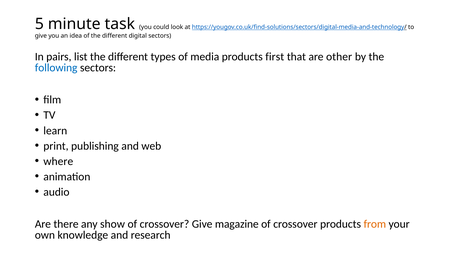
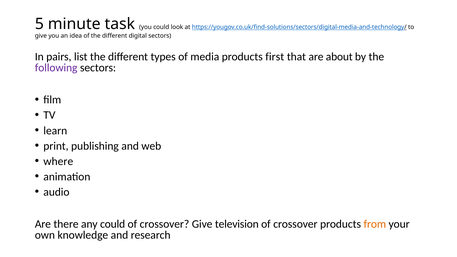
other: other -> about
following colour: blue -> purple
any show: show -> could
magazine: magazine -> television
